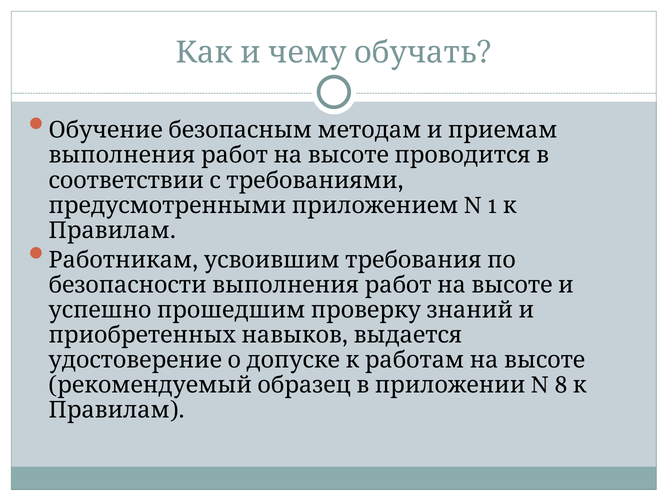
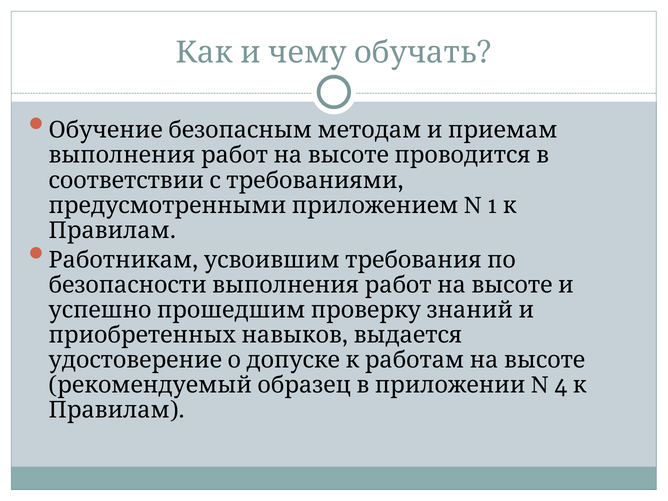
8: 8 -> 4
